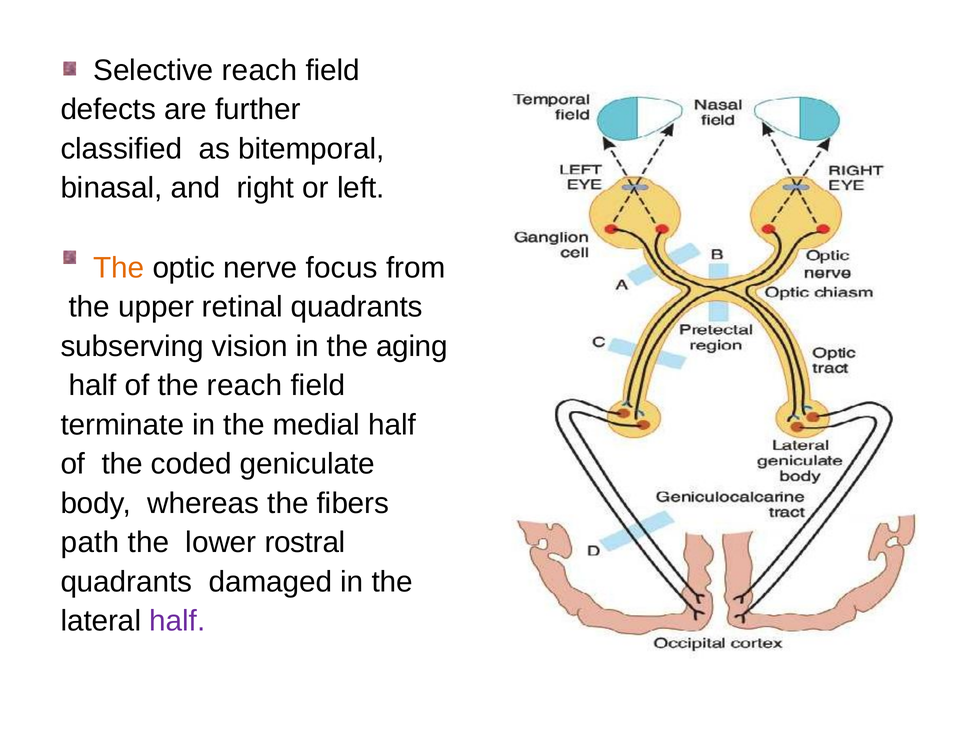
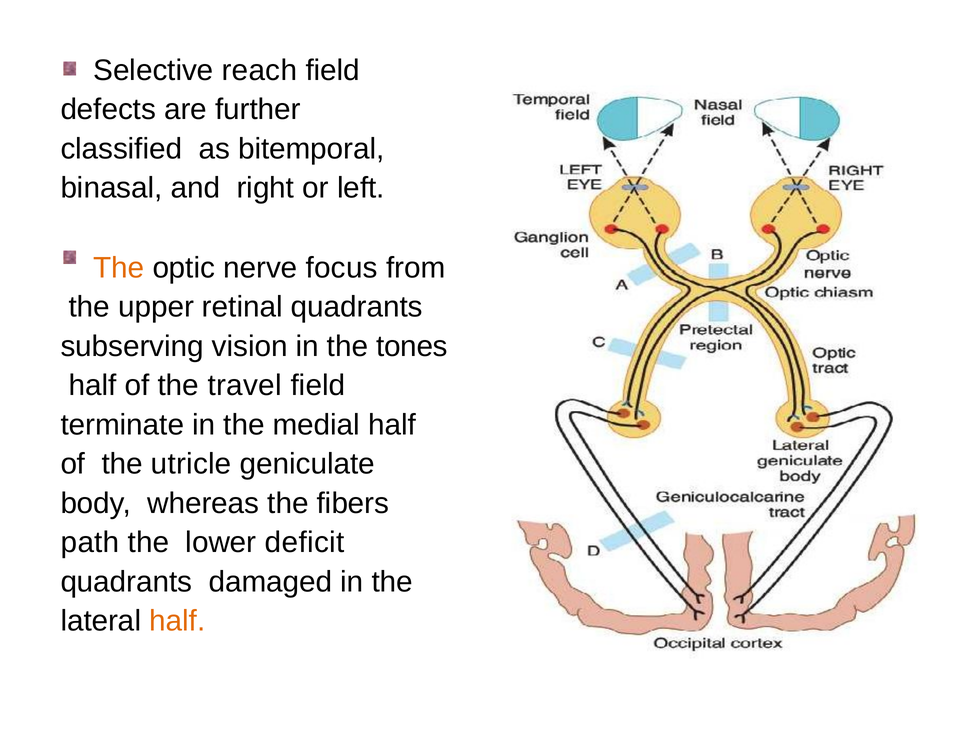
aging: aging -> tones
the reach: reach -> travel
coded: coded -> utricle
rostral: rostral -> deficit
half at (177, 621) colour: purple -> orange
